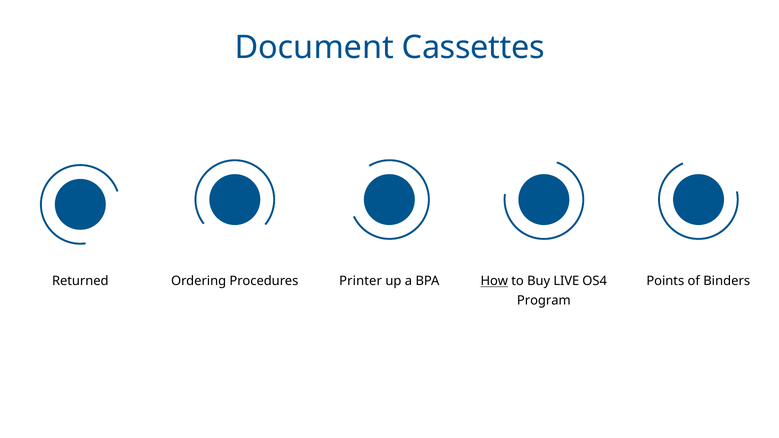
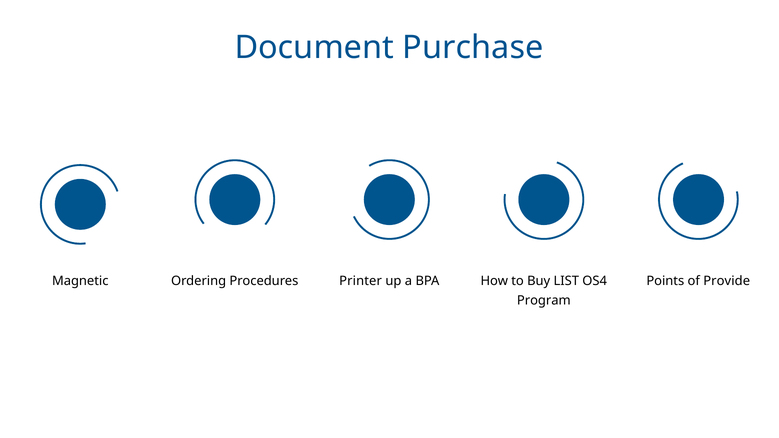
Cassettes: Cassettes -> Purchase
Returned: Returned -> Magnetic
How underline: present -> none
LIVE: LIVE -> LIST
Binders: Binders -> Provide
